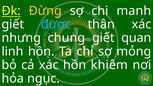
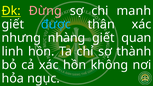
Đừng colour: yellow -> pink
chung: chung -> nhàng
mỏng: mỏng -> thành
khiêm: khiêm -> không
